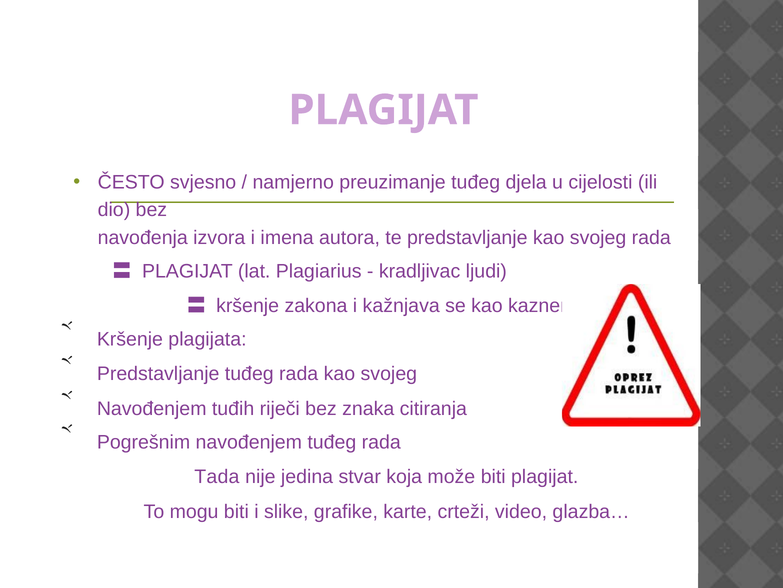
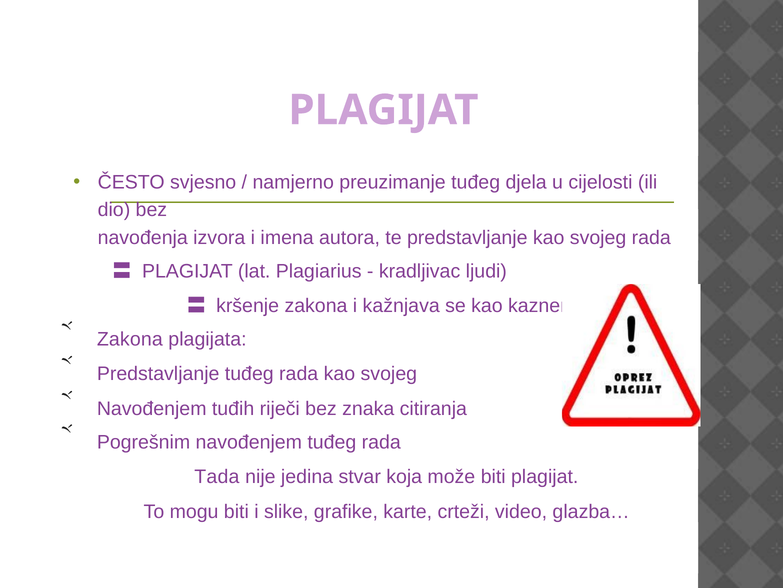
Kršenje at (130, 339): Kršenje -> Zakona
